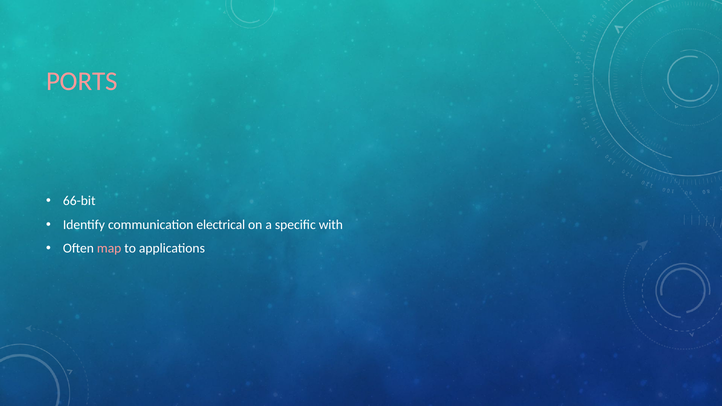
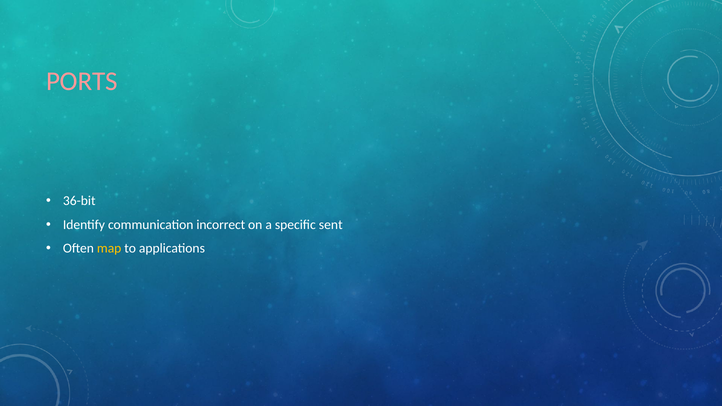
66-bit: 66-bit -> 36-bit
electrical: electrical -> incorrect
with: with -> sent
map colour: pink -> yellow
